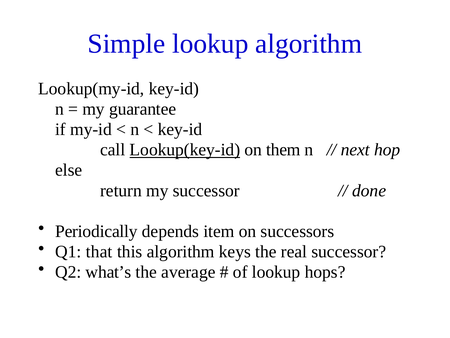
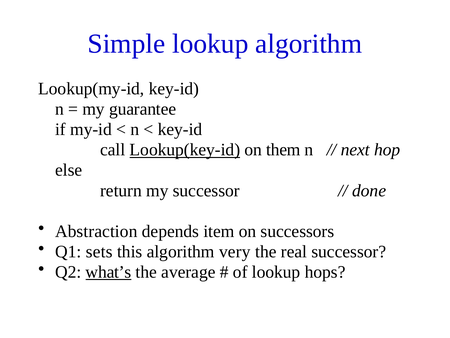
Periodically: Periodically -> Abstraction
that: that -> sets
keys: keys -> very
what’s underline: none -> present
